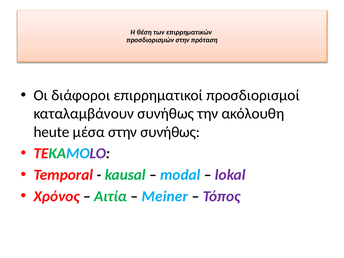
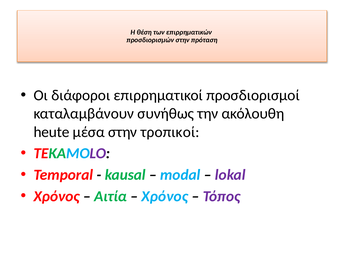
στην συνήθως: συνήθως -> τροπικοί
Meiner at (165, 196): Meiner -> Χρόνος
